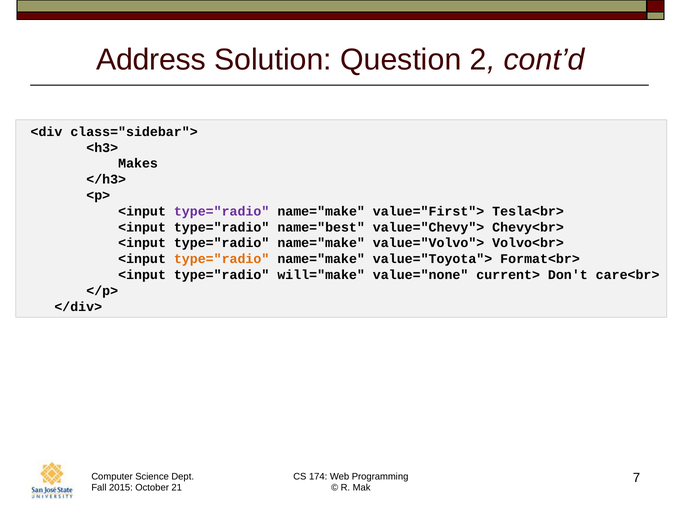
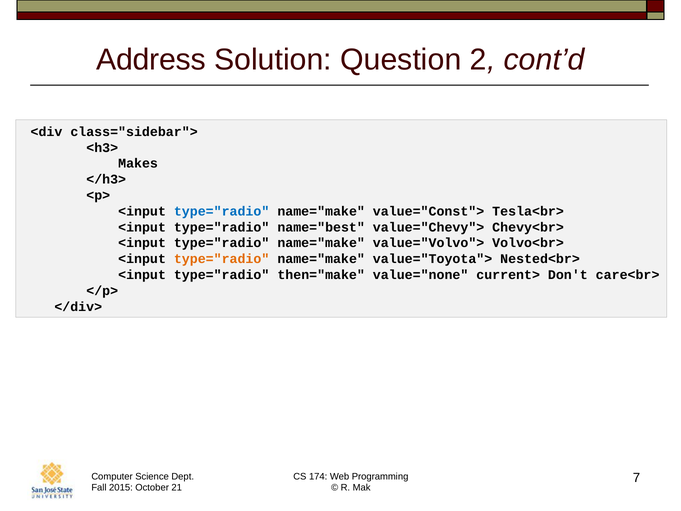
type="radio at (222, 211) colour: purple -> blue
value="First">: value="First"> -> value="Const">
Format<br>: Format<br> -> Nested<br>
will="make: will="make -> then="make
